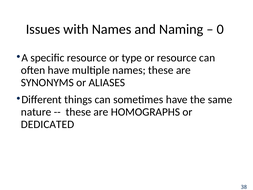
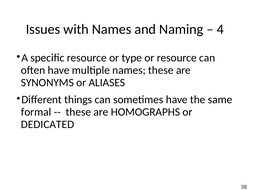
0: 0 -> 4
nature: nature -> formal
